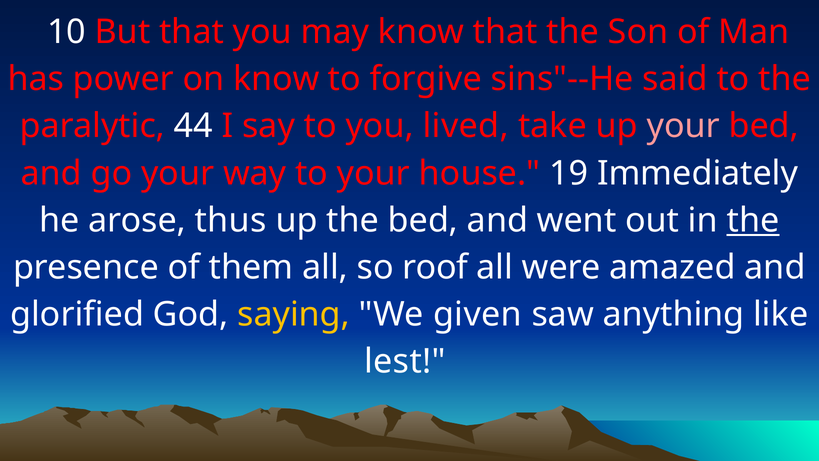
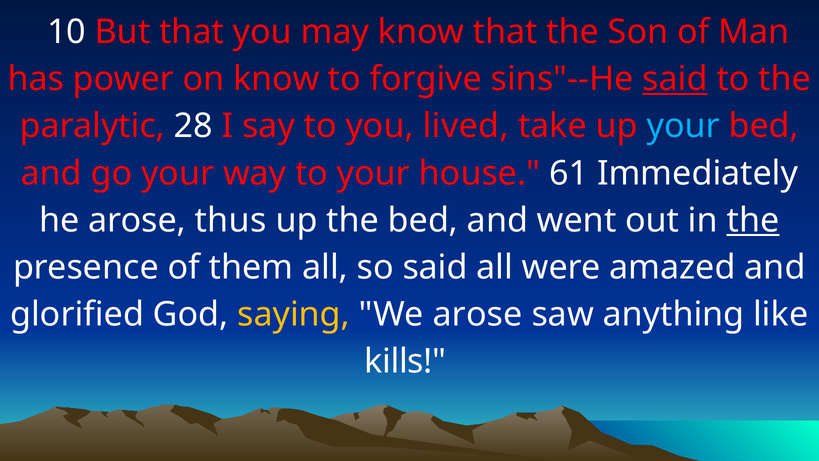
said at (675, 79) underline: none -> present
44: 44 -> 28
your at (683, 126) colour: pink -> light blue
19: 19 -> 61
so roof: roof -> said
We given: given -> arose
lest: lest -> kills
